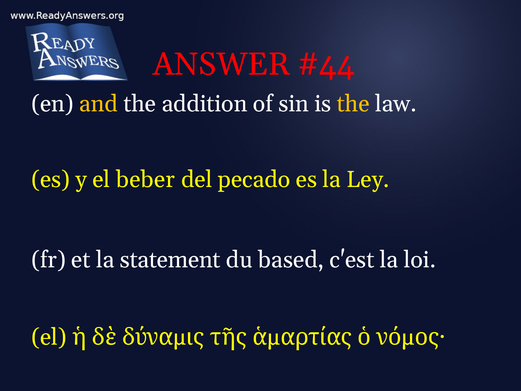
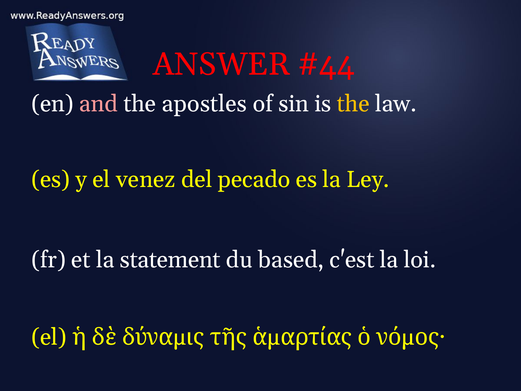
and colour: yellow -> pink
addition: addition -> apostles
beber: beber -> venez
